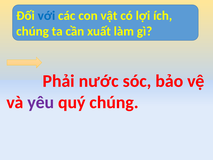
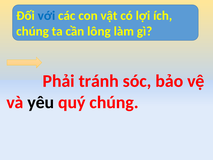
xuất: xuất -> lông
nước: nước -> tránh
yêu colour: purple -> black
